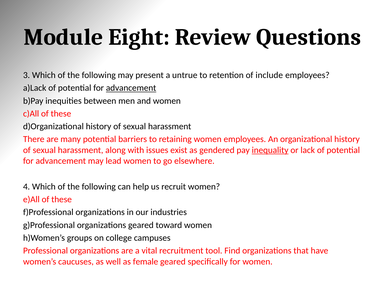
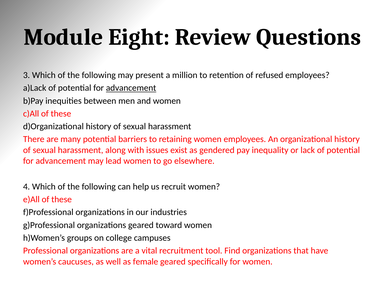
untrue: untrue -> million
include: include -> refused
inequality underline: present -> none
